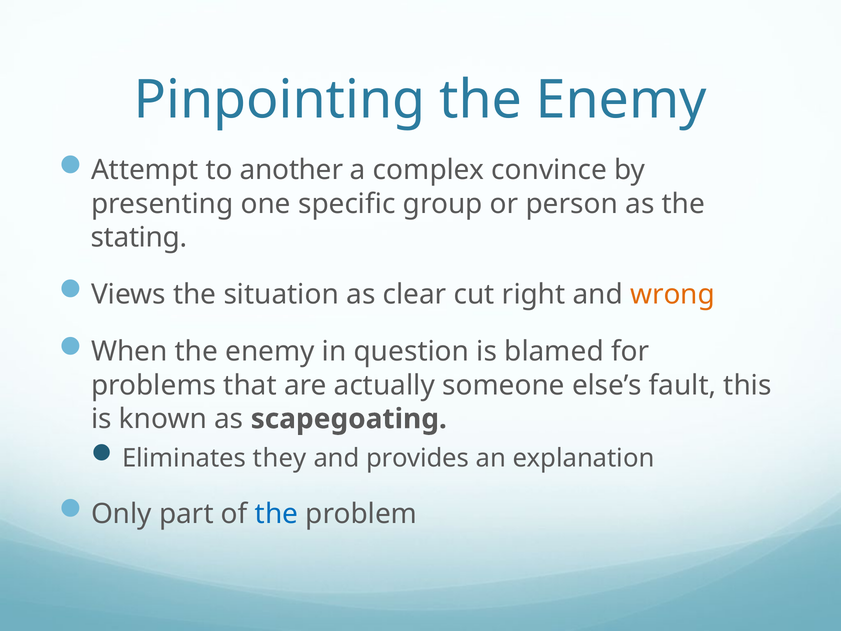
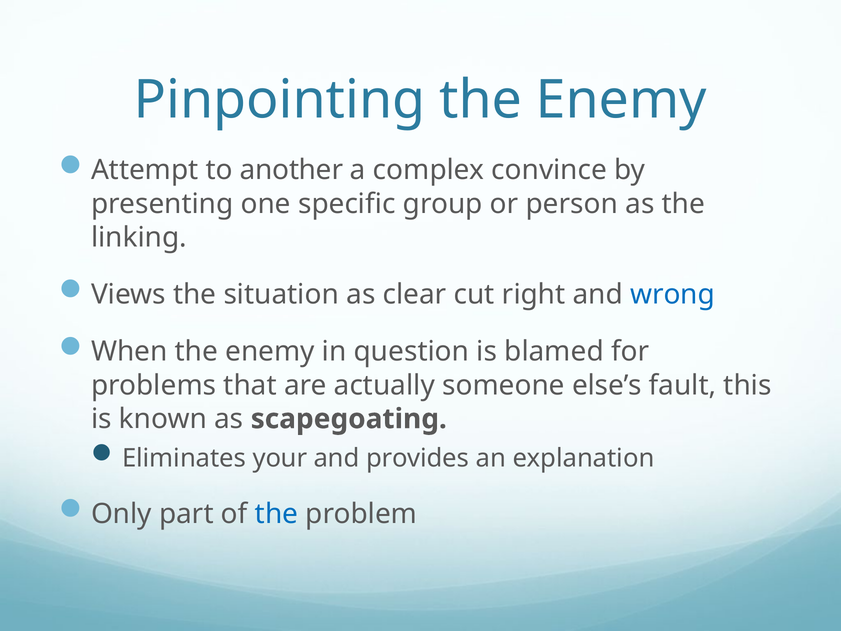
stating: stating -> linking
wrong colour: orange -> blue
they: they -> your
